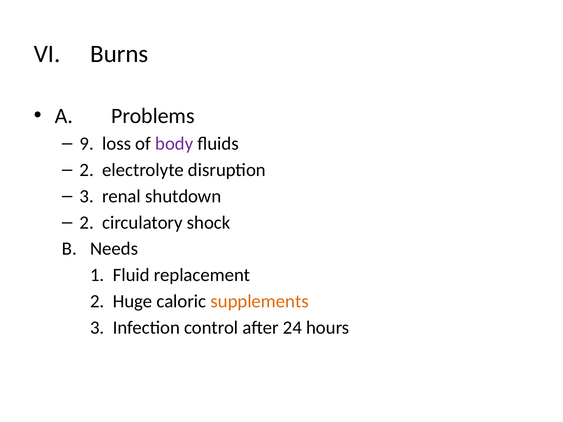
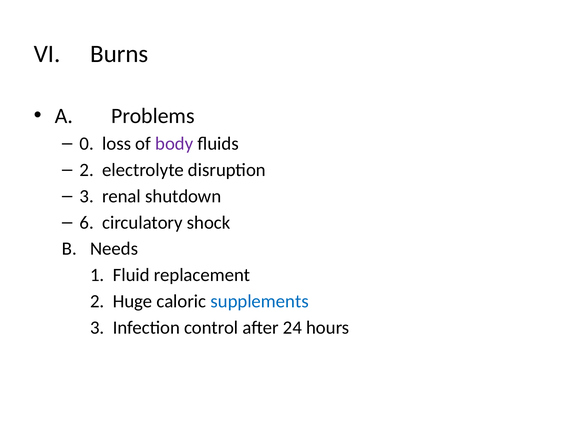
9: 9 -> 0
2 at (87, 223): 2 -> 6
supplements colour: orange -> blue
